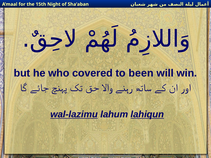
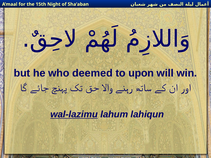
covered: covered -> deemed
been: been -> upon
lahiqun underline: present -> none
